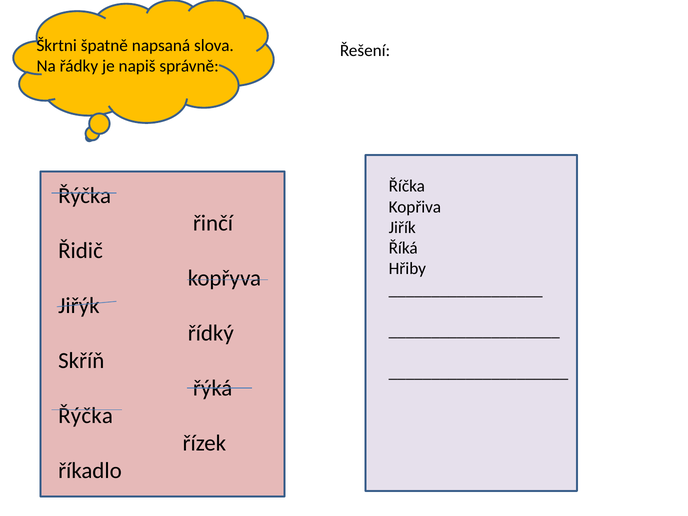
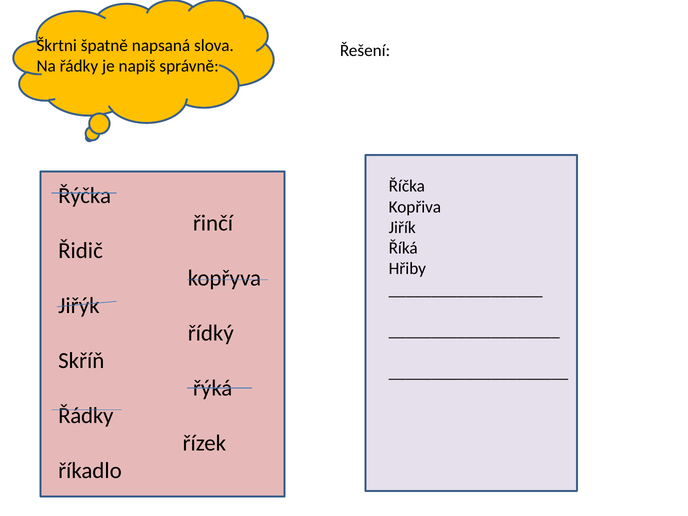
Řýčka at (86, 416): Řýčka -> Řádky
